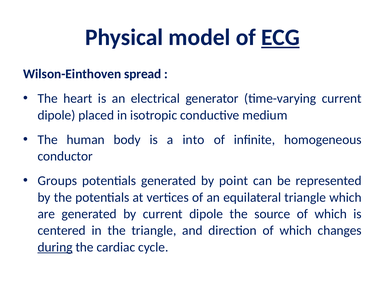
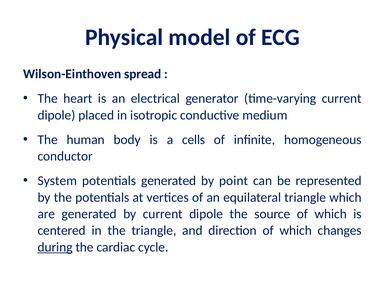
ECG underline: present -> none
into: into -> cells
Groups: Groups -> System
